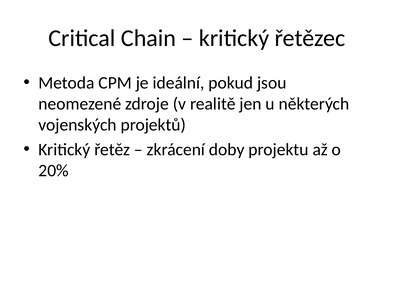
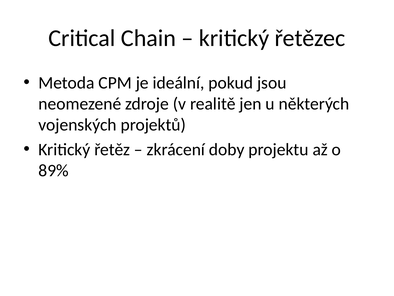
20%: 20% -> 89%
